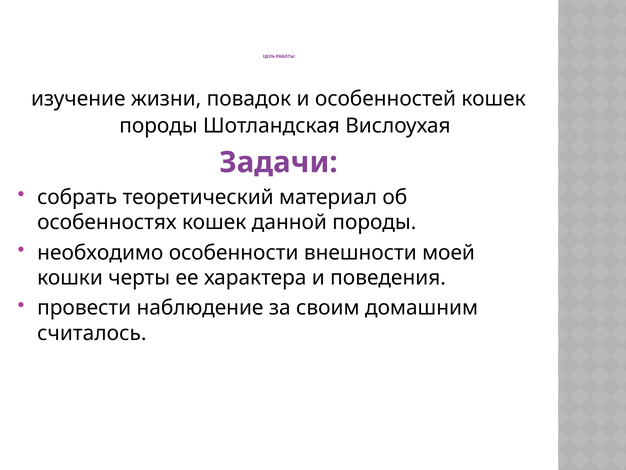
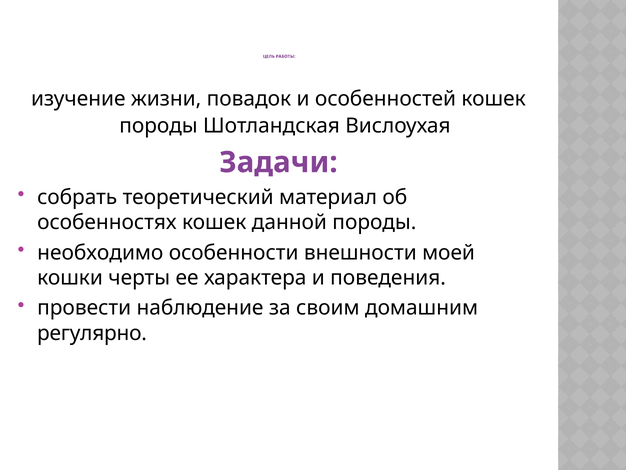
считалось: считалось -> регулярно
